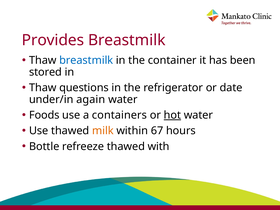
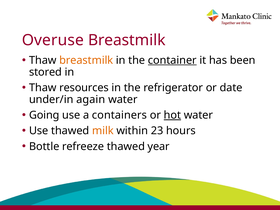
Provides: Provides -> Overuse
breastmilk at (86, 60) colour: blue -> orange
container underline: none -> present
questions: questions -> resources
Foods: Foods -> Going
67: 67 -> 23
with: with -> year
